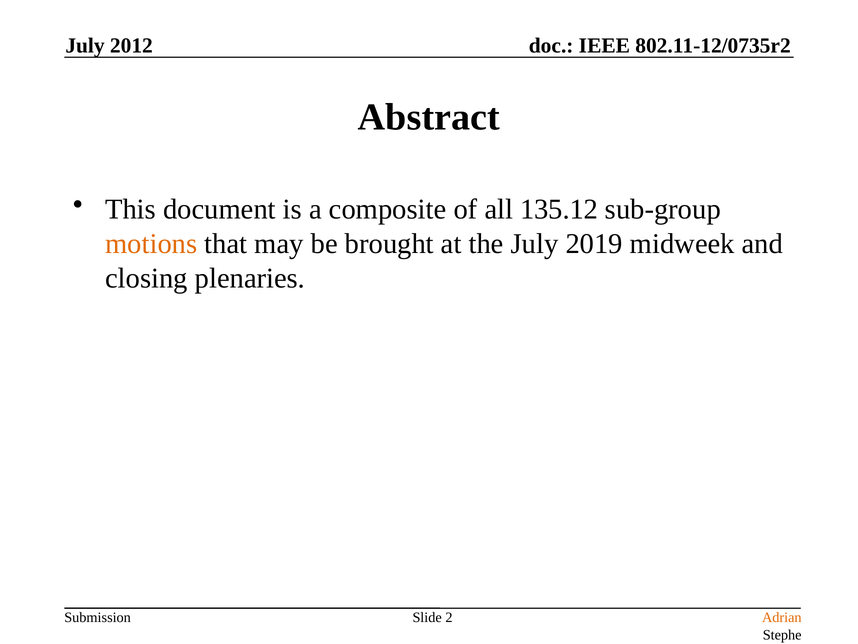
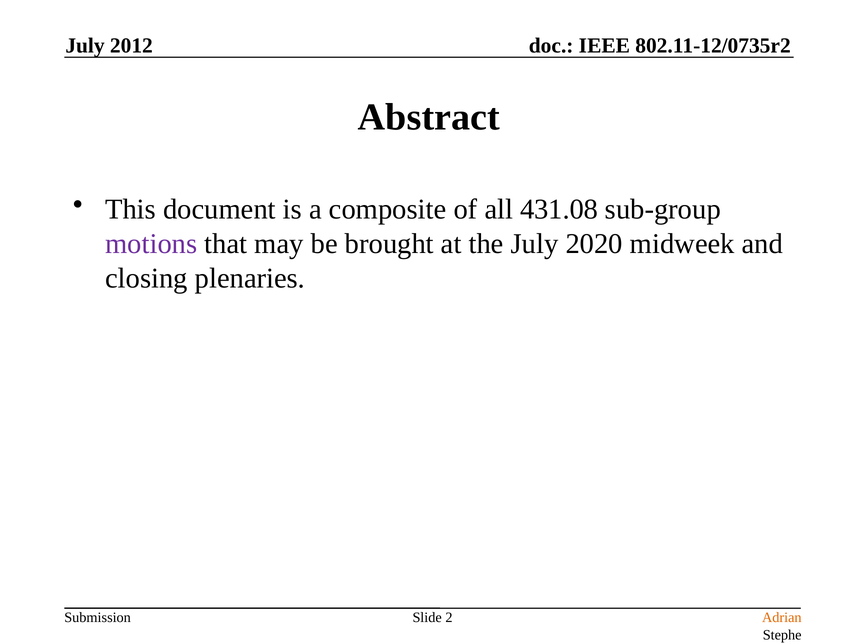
135.12: 135.12 -> 431.08
motions colour: orange -> purple
2019: 2019 -> 2020
